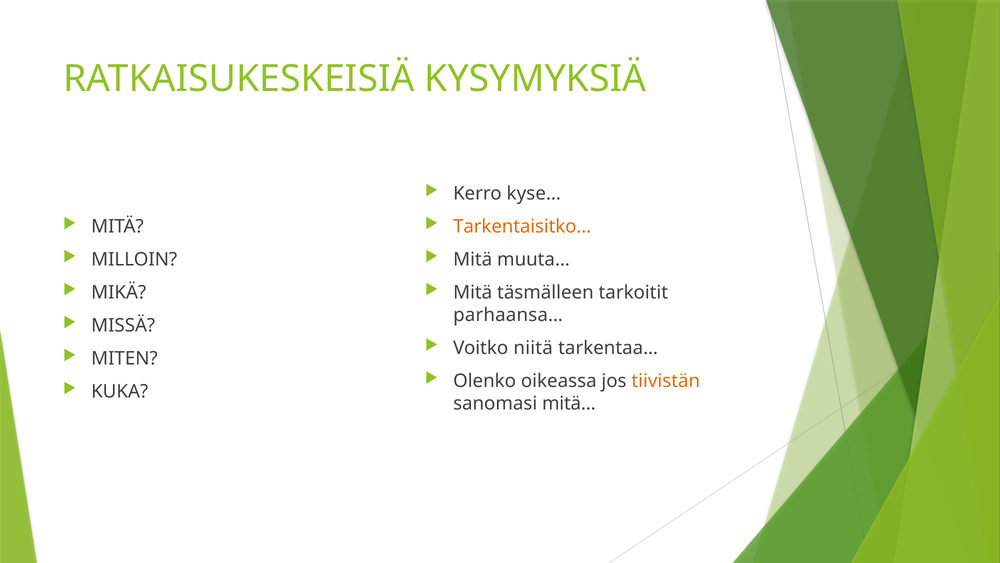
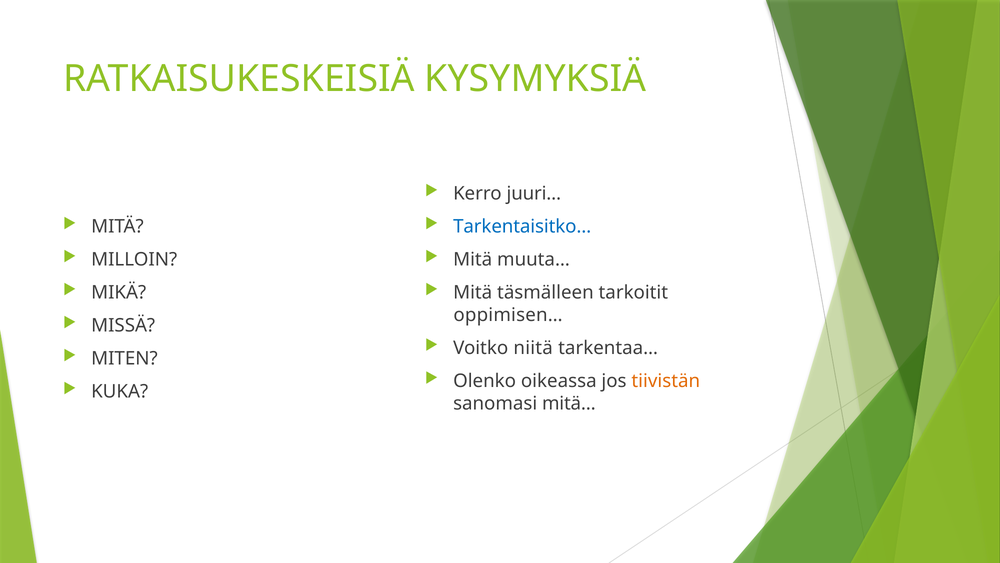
kyse…: kyse… -> juuri…
Tarkentaisitko… colour: orange -> blue
parhaansa…: parhaansa… -> oppimisen…
